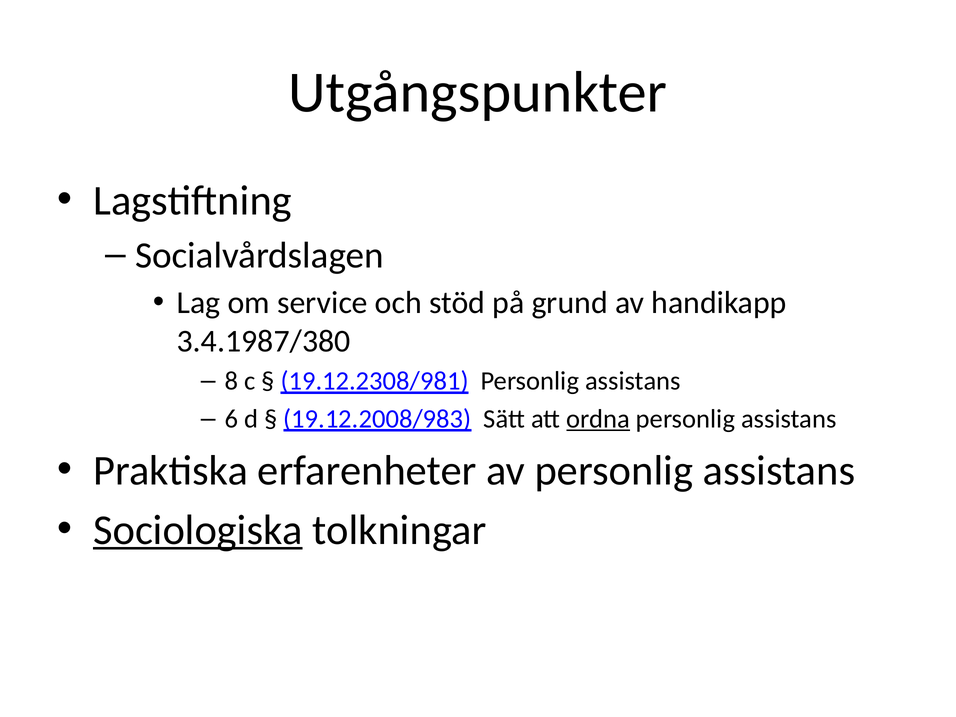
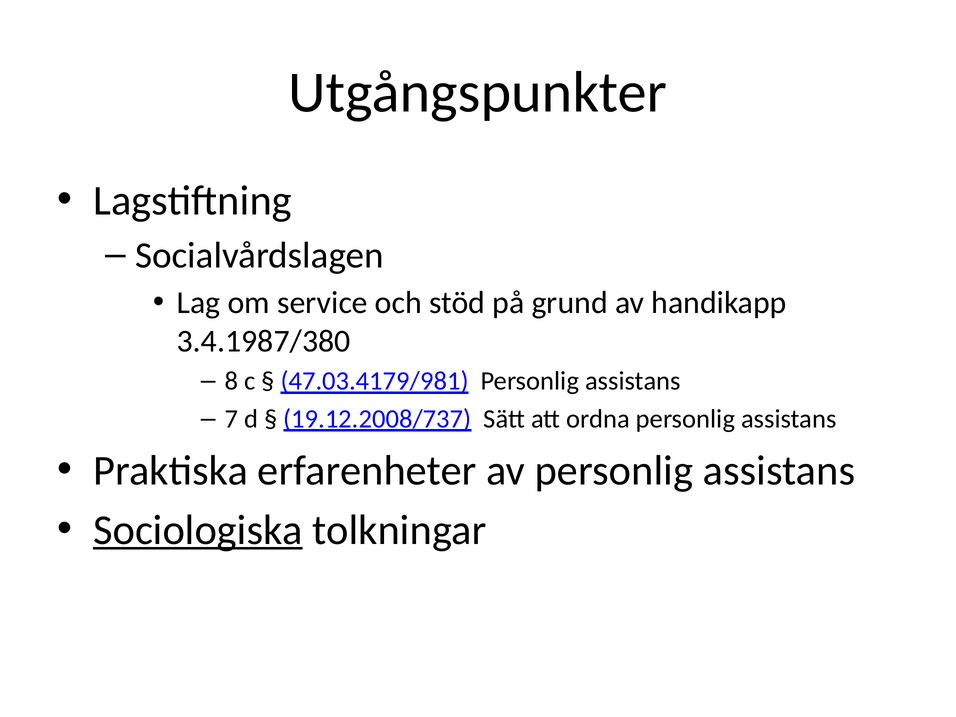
19.12.2308/981: 19.12.2308/981 -> 47.03.4179/981
6: 6 -> 7
19.12.2008/983: 19.12.2008/983 -> 19.12.2008/737
ordna underline: present -> none
